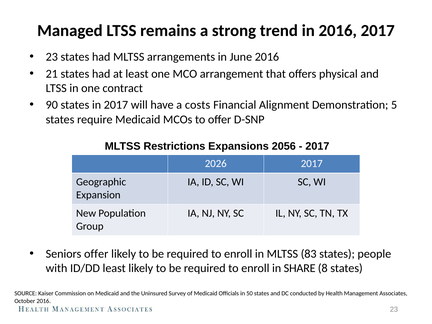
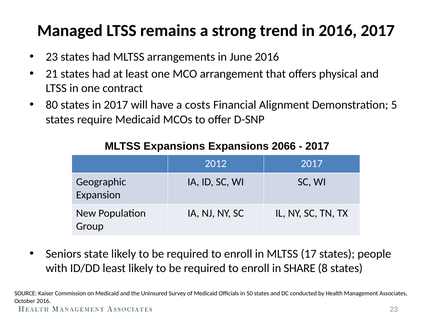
90: 90 -> 80
MLTSS Restrictions: Restrictions -> Expansions
2056: 2056 -> 2066
2026: 2026 -> 2012
Seniors offer: offer -> state
83: 83 -> 17
